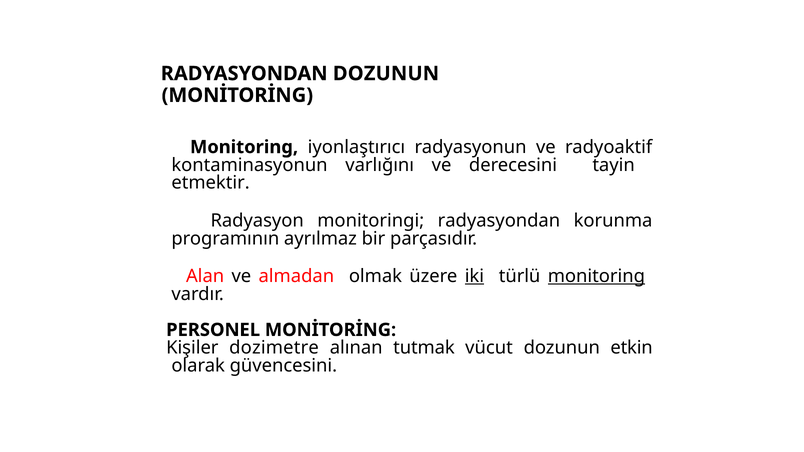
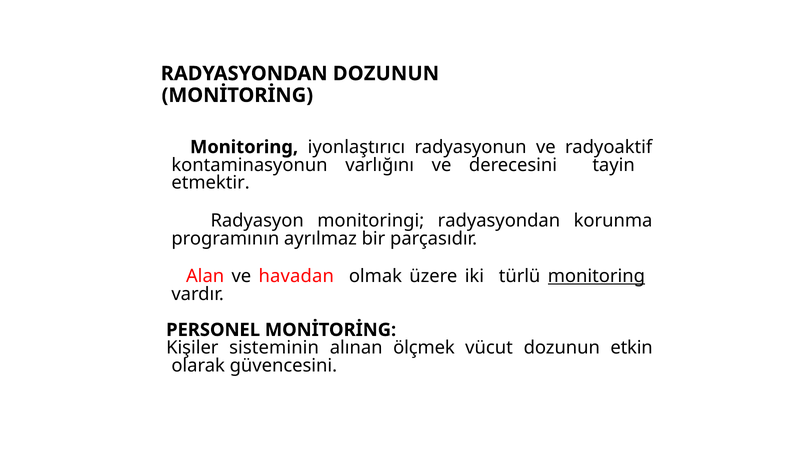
almadan: almadan -> havadan
iki underline: present -> none
dozimetre: dozimetre -> sisteminin
tutmak: tutmak -> ölçmek
